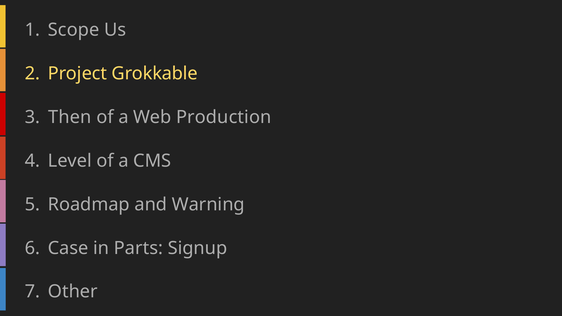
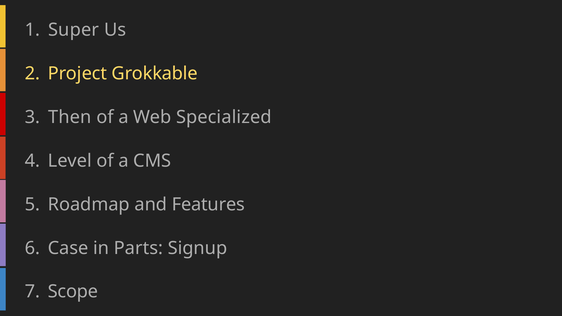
Scope: Scope -> Super
Production: Production -> Specialized
Warning: Warning -> Features
Other: Other -> Scope
